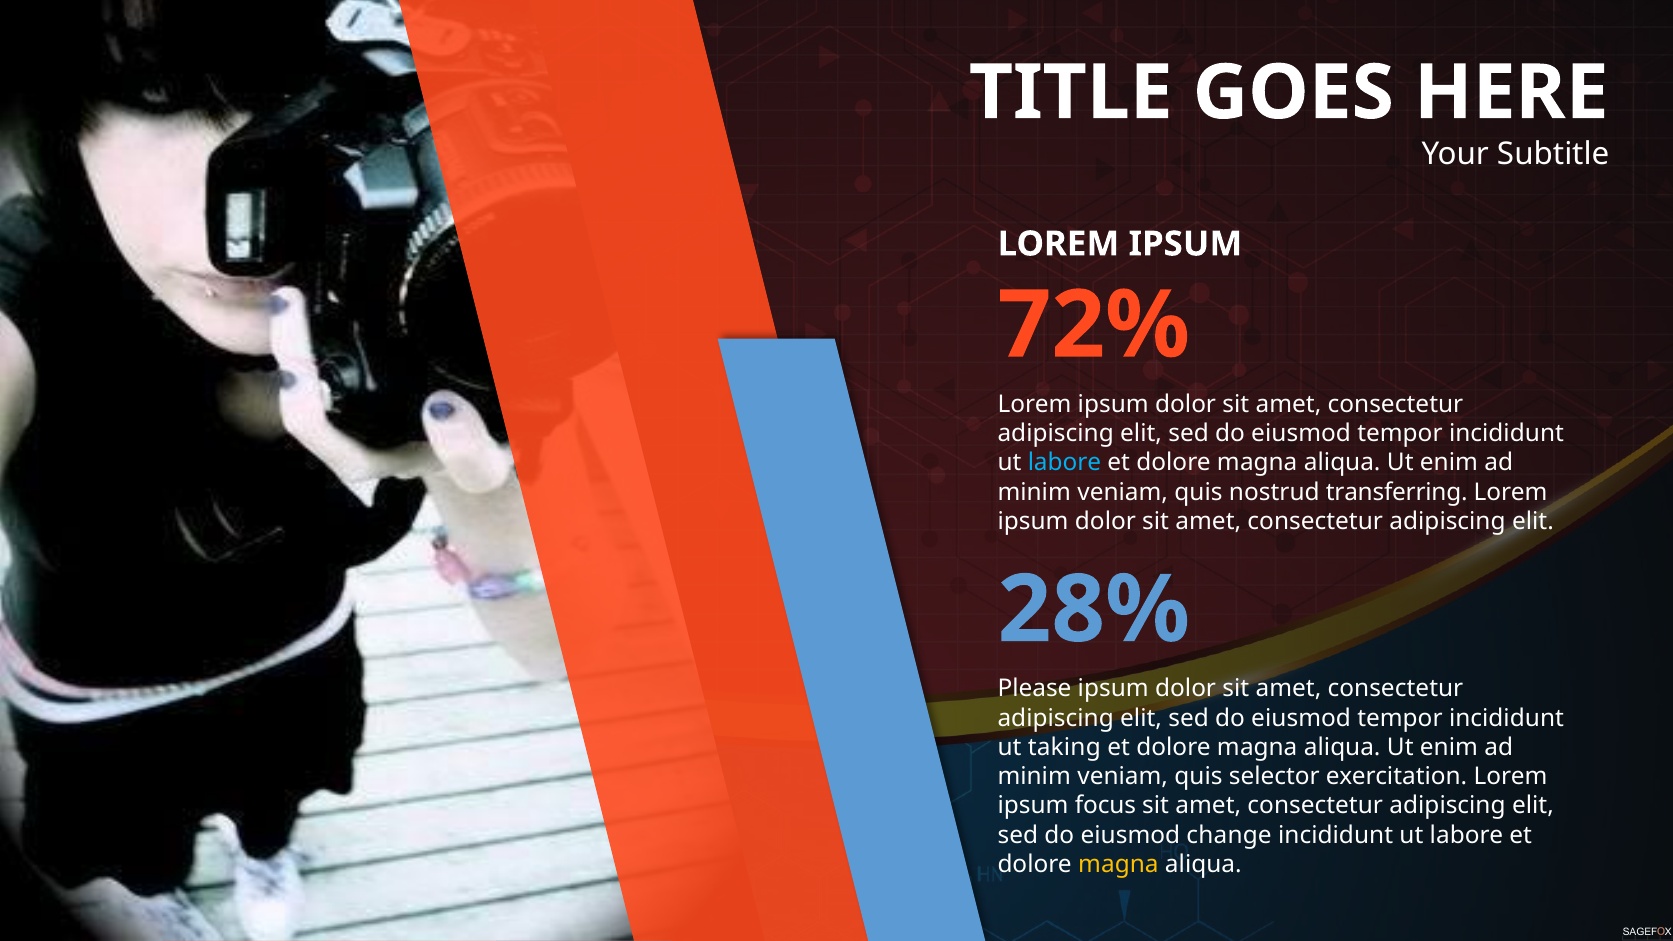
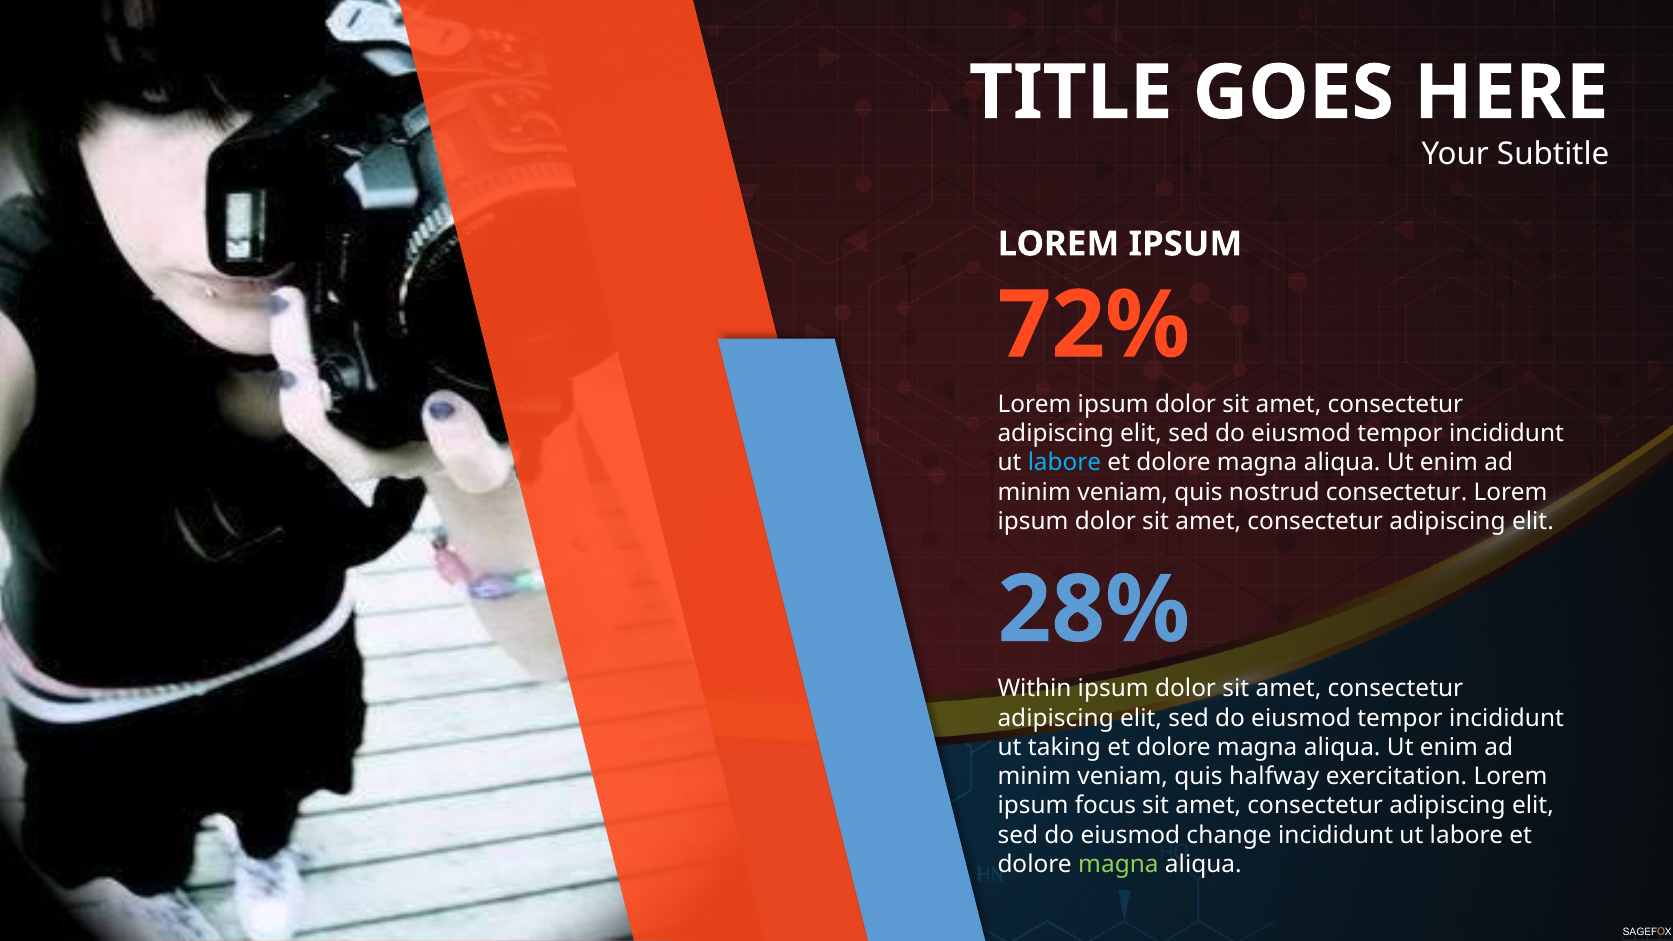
nostrud transferring: transferring -> consectetur
Please: Please -> Within
selector: selector -> halfway
magna at (1118, 865) colour: yellow -> light green
